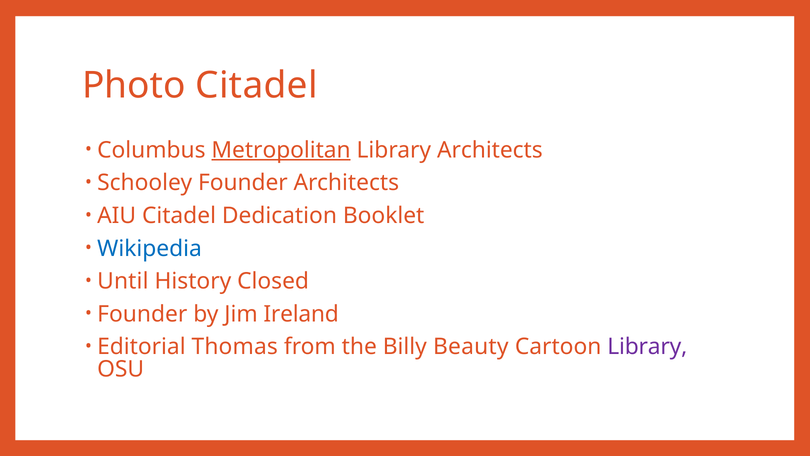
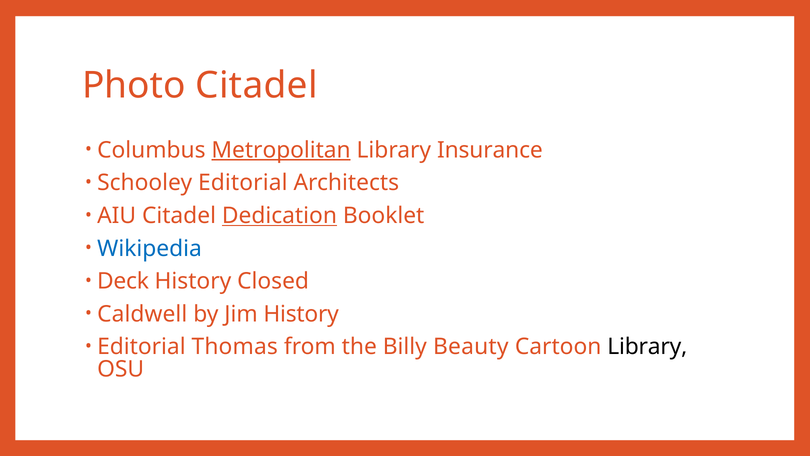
Library Architects: Architects -> Insurance
Schooley Founder: Founder -> Editorial
Dedication underline: none -> present
Until: Until -> Deck
Founder at (142, 314): Founder -> Caldwell
Jim Ireland: Ireland -> History
Library at (647, 347) colour: purple -> black
